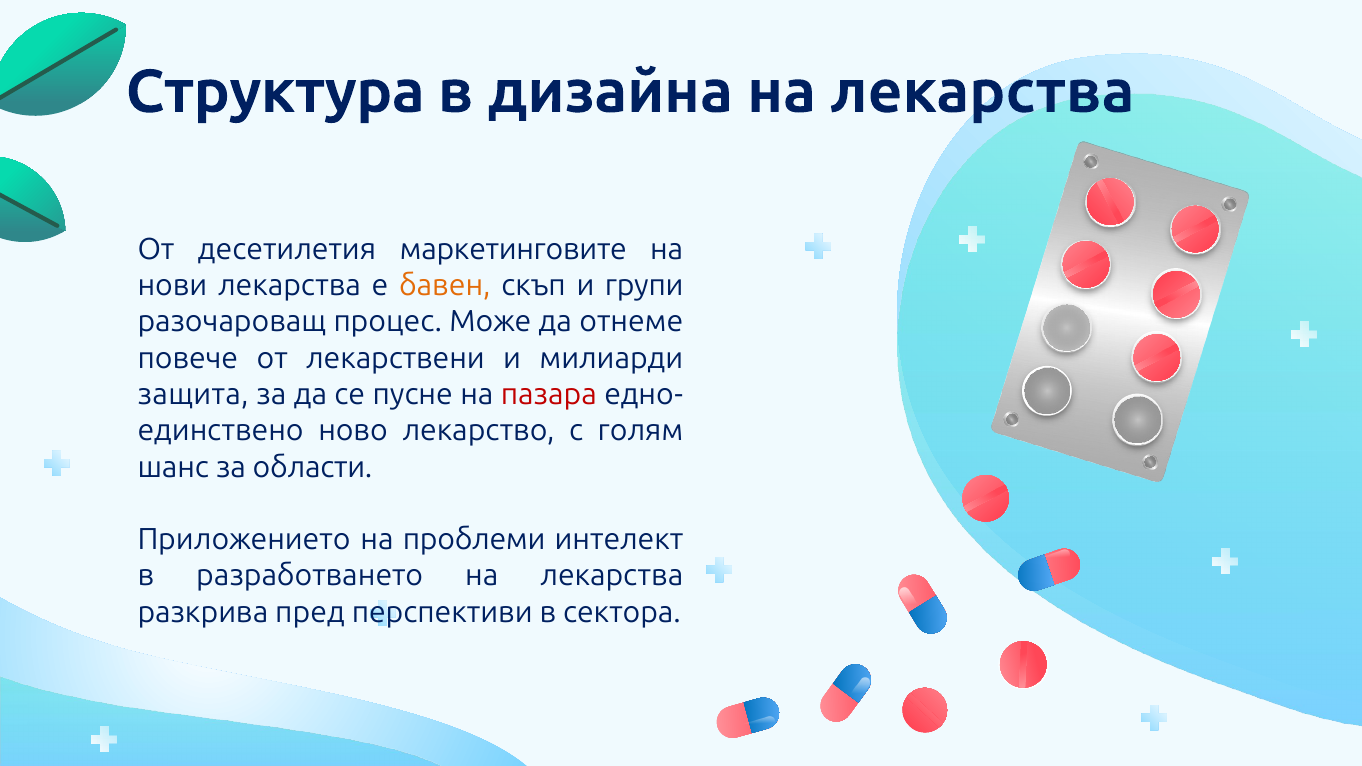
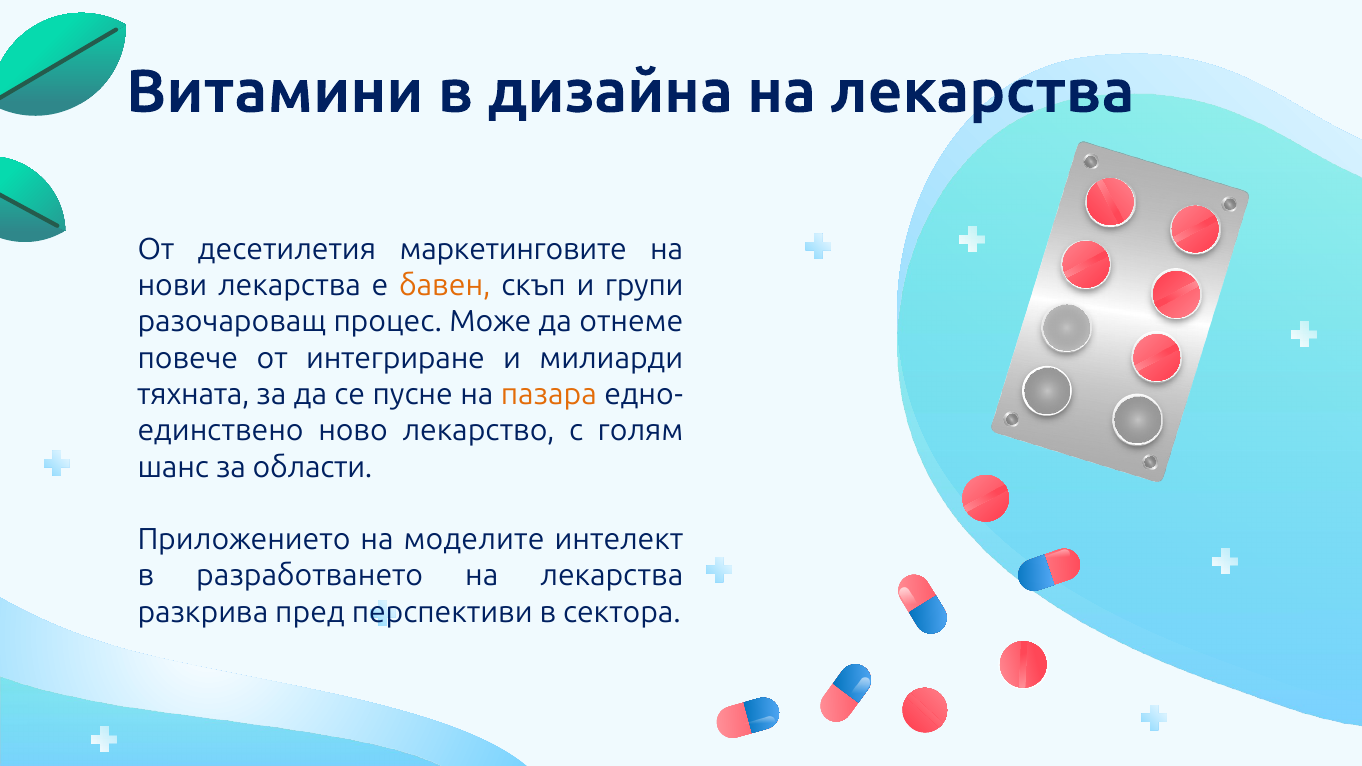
Структура: Структура -> Витамини
лекарствени: лекарствени -> интегриране
защита: защита -> тяхната
пазара colour: red -> orange
проблеми: проблеми -> моделите
